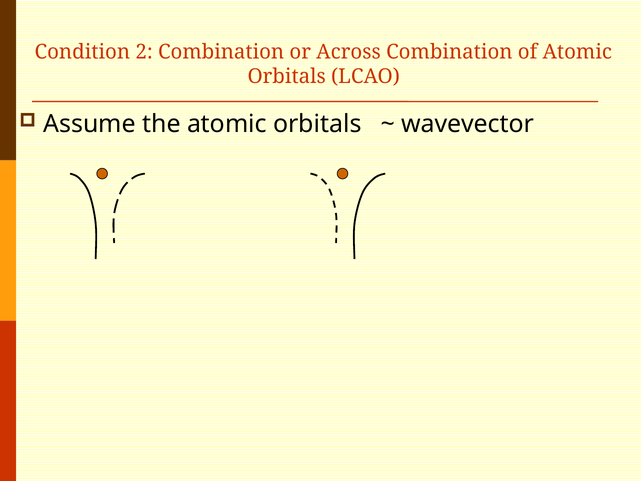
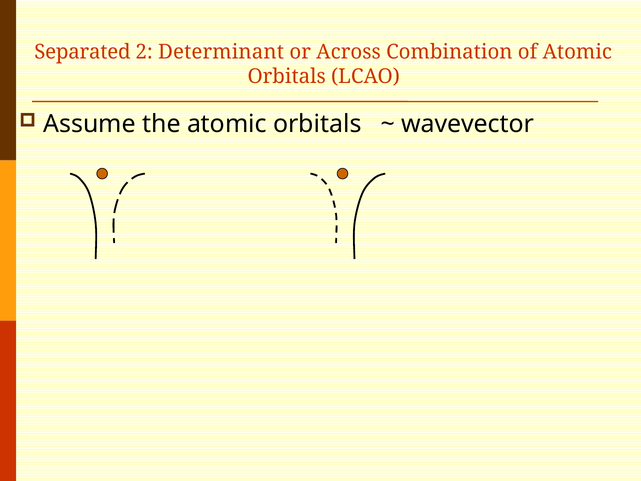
Condition: Condition -> Separated
2 Combination: Combination -> Determinant
